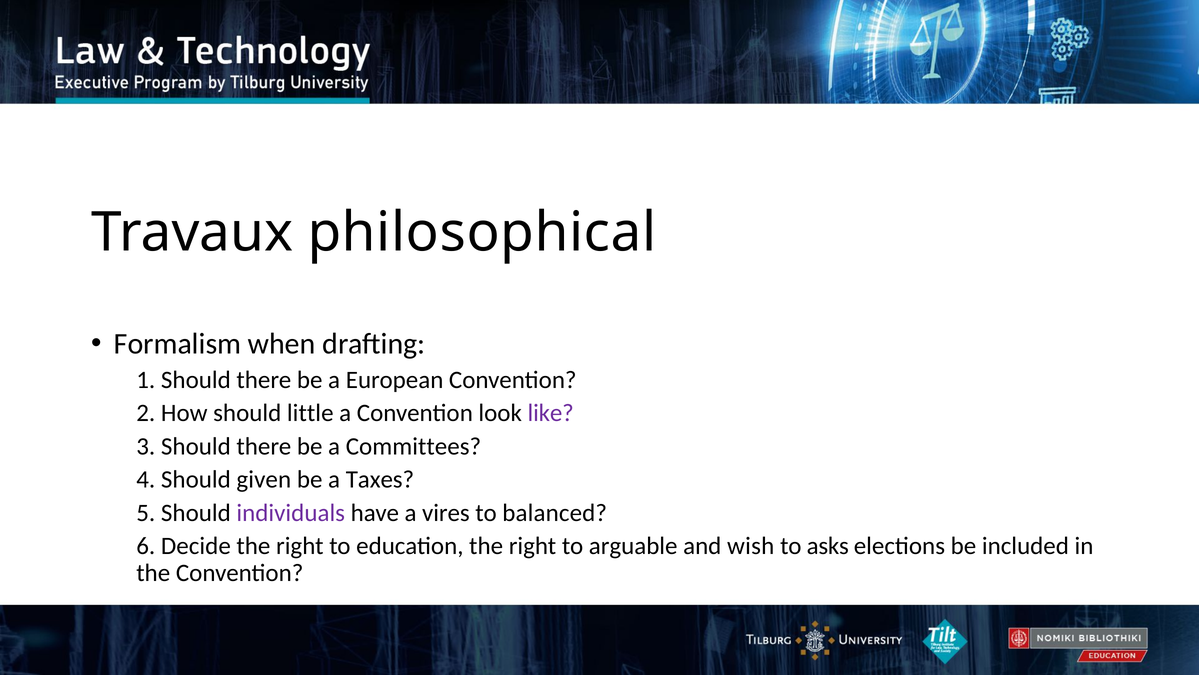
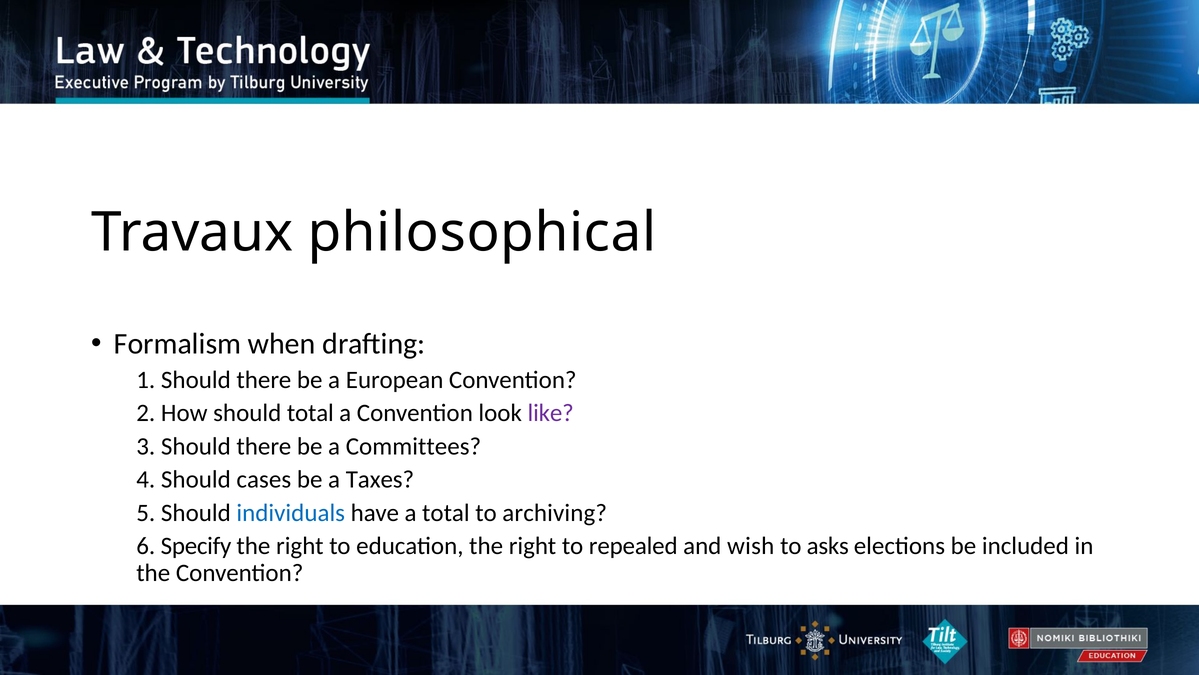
should little: little -> total
given: given -> cases
individuals colour: purple -> blue
a vires: vires -> total
balanced: balanced -> archiving
Decide: Decide -> Specify
arguable: arguable -> repealed
